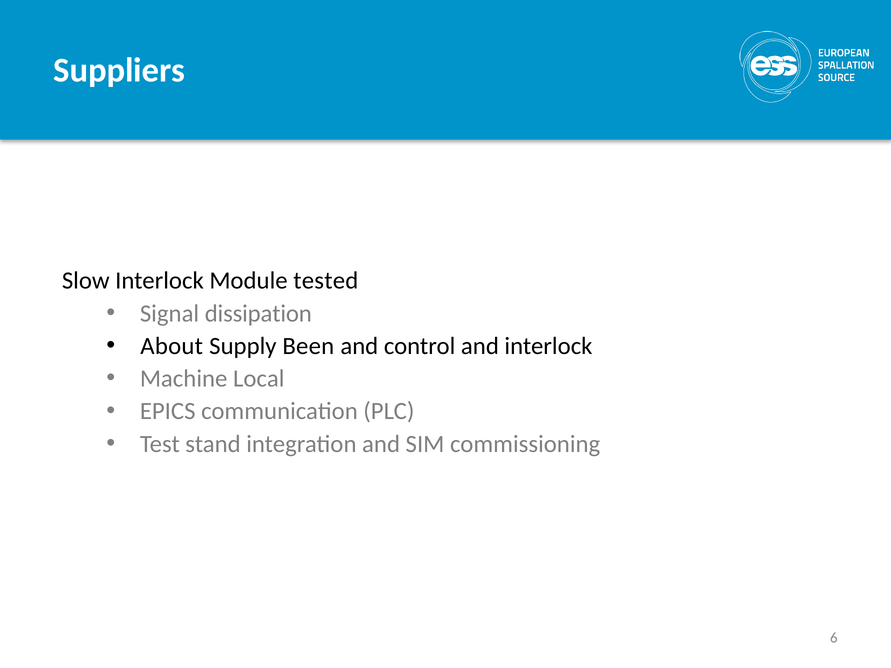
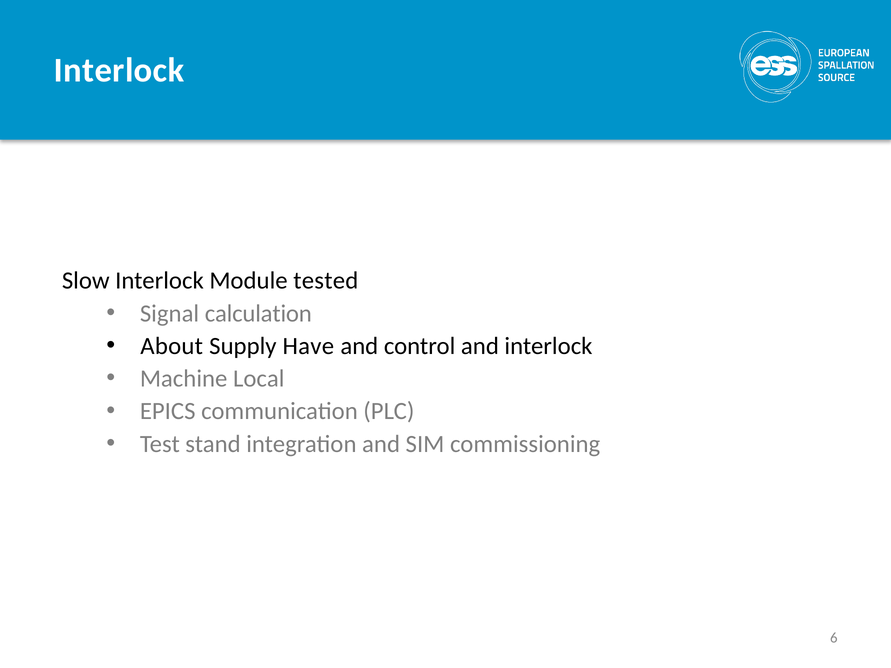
Suppliers at (119, 71): Suppliers -> Interlock
dissipation: dissipation -> calculation
Been: Been -> Have
